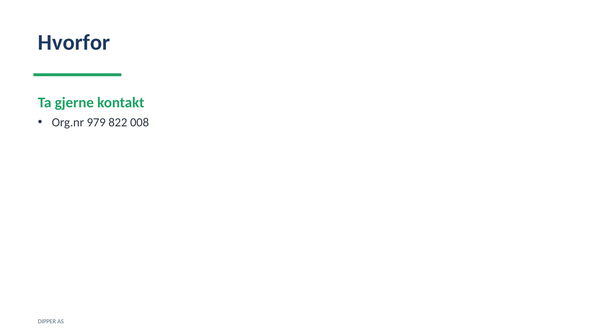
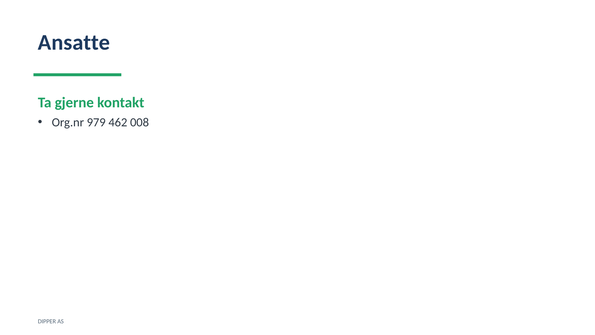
Hvorfor: Hvorfor -> Ansatte
822: 822 -> 462
